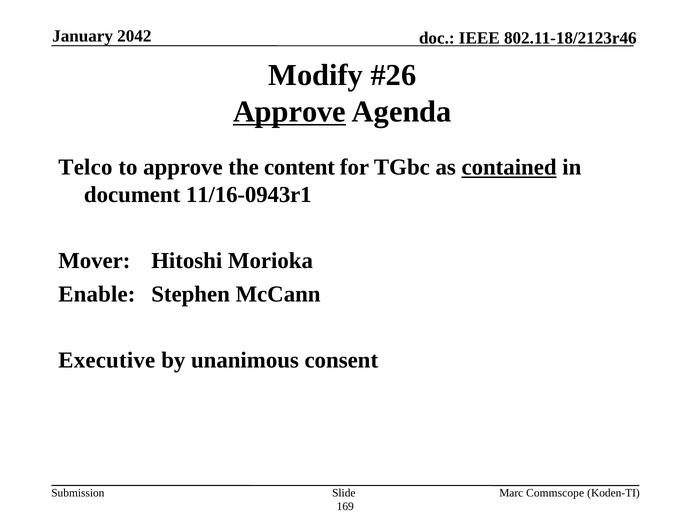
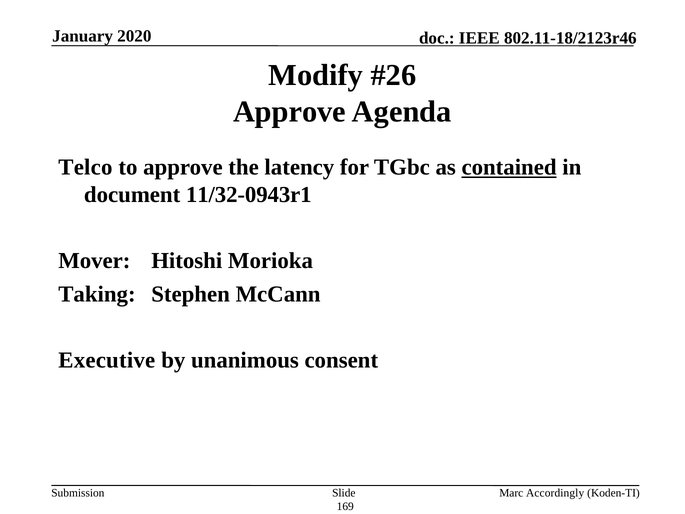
2042: 2042 -> 2020
Approve at (289, 112) underline: present -> none
content: content -> latency
11/16-0943r1: 11/16-0943r1 -> 11/32-0943r1
Enable: Enable -> Taking
Commscope: Commscope -> Accordingly
